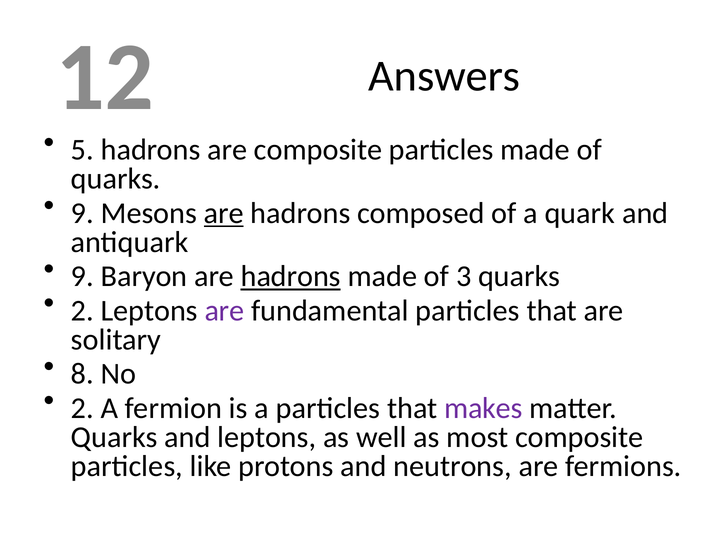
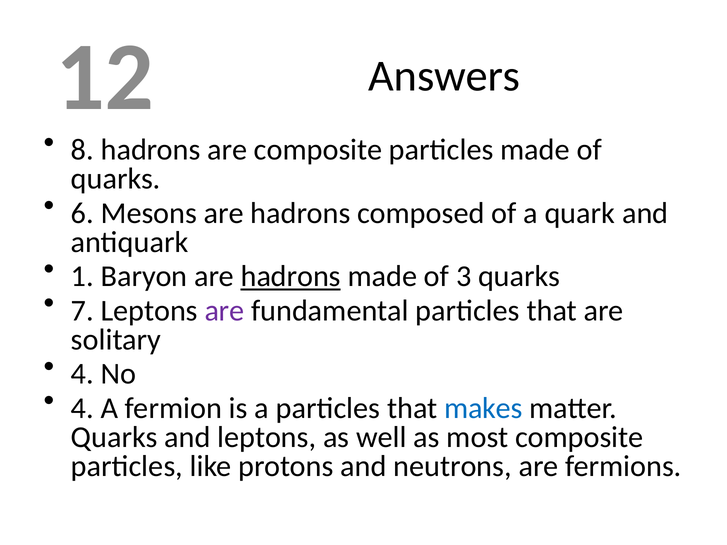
5: 5 -> 8
9 at (82, 213): 9 -> 6
are at (224, 213) underline: present -> none
9 at (82, 277): 9 -> 1
2 at (82, 311): 2 -> 7
8 at (82, 374): 8 -> 4
2 at (82, 408): 2 -> 4
makes colour: purple -> blue
